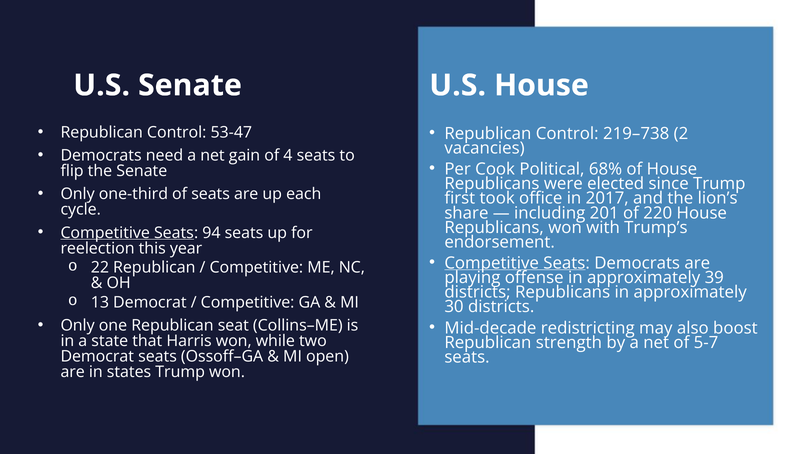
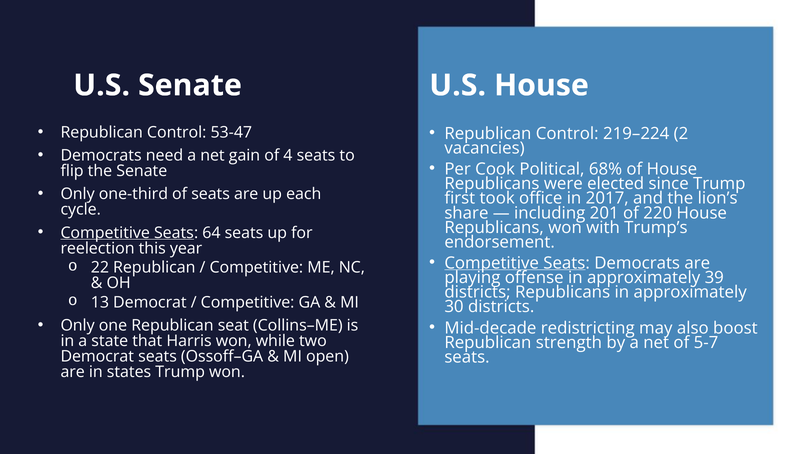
219–738: 219–738 -> 219–224
94: 94 -> 64
